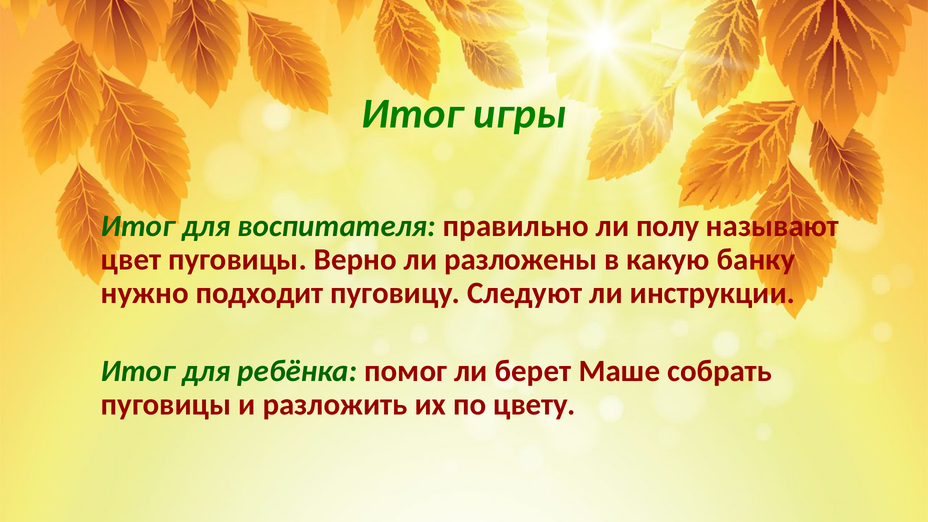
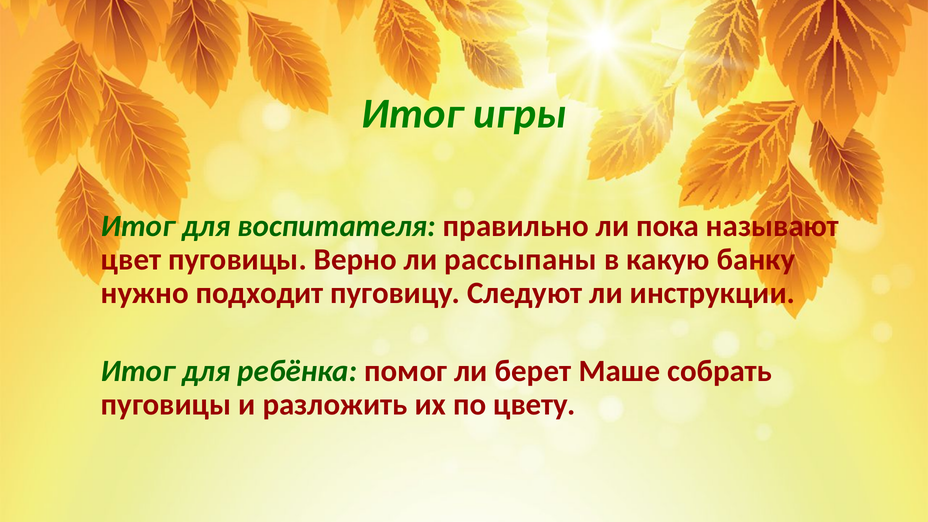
полу: полу -> пока
разложены: разложены -> рассыпаны
